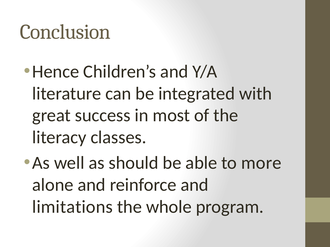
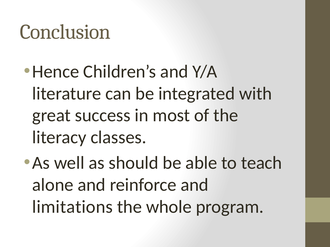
more: more -> teach
